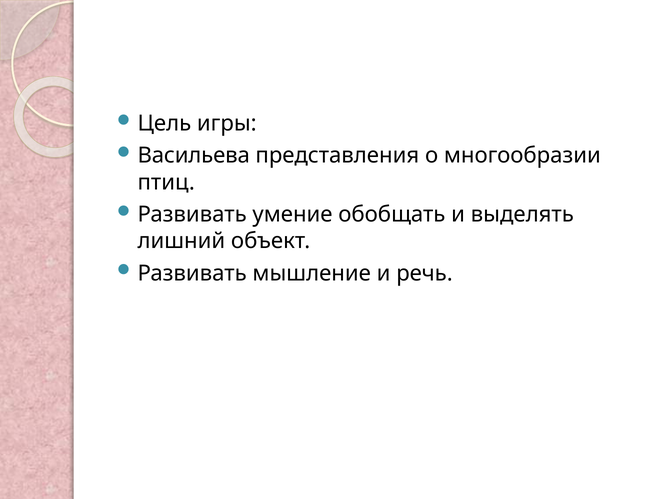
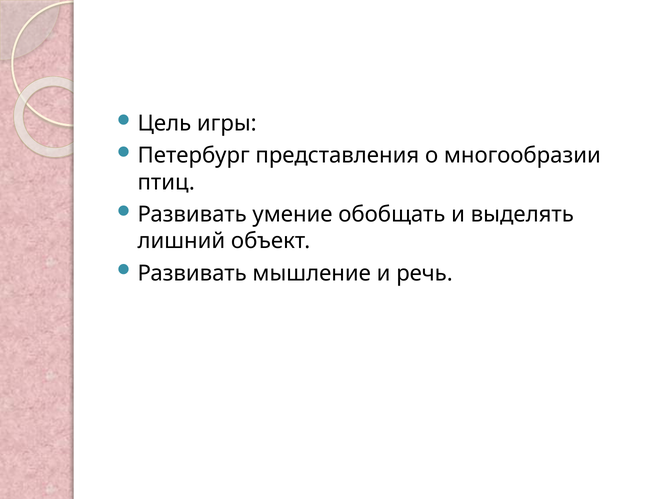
Васильева: Васильева -> Петербург
